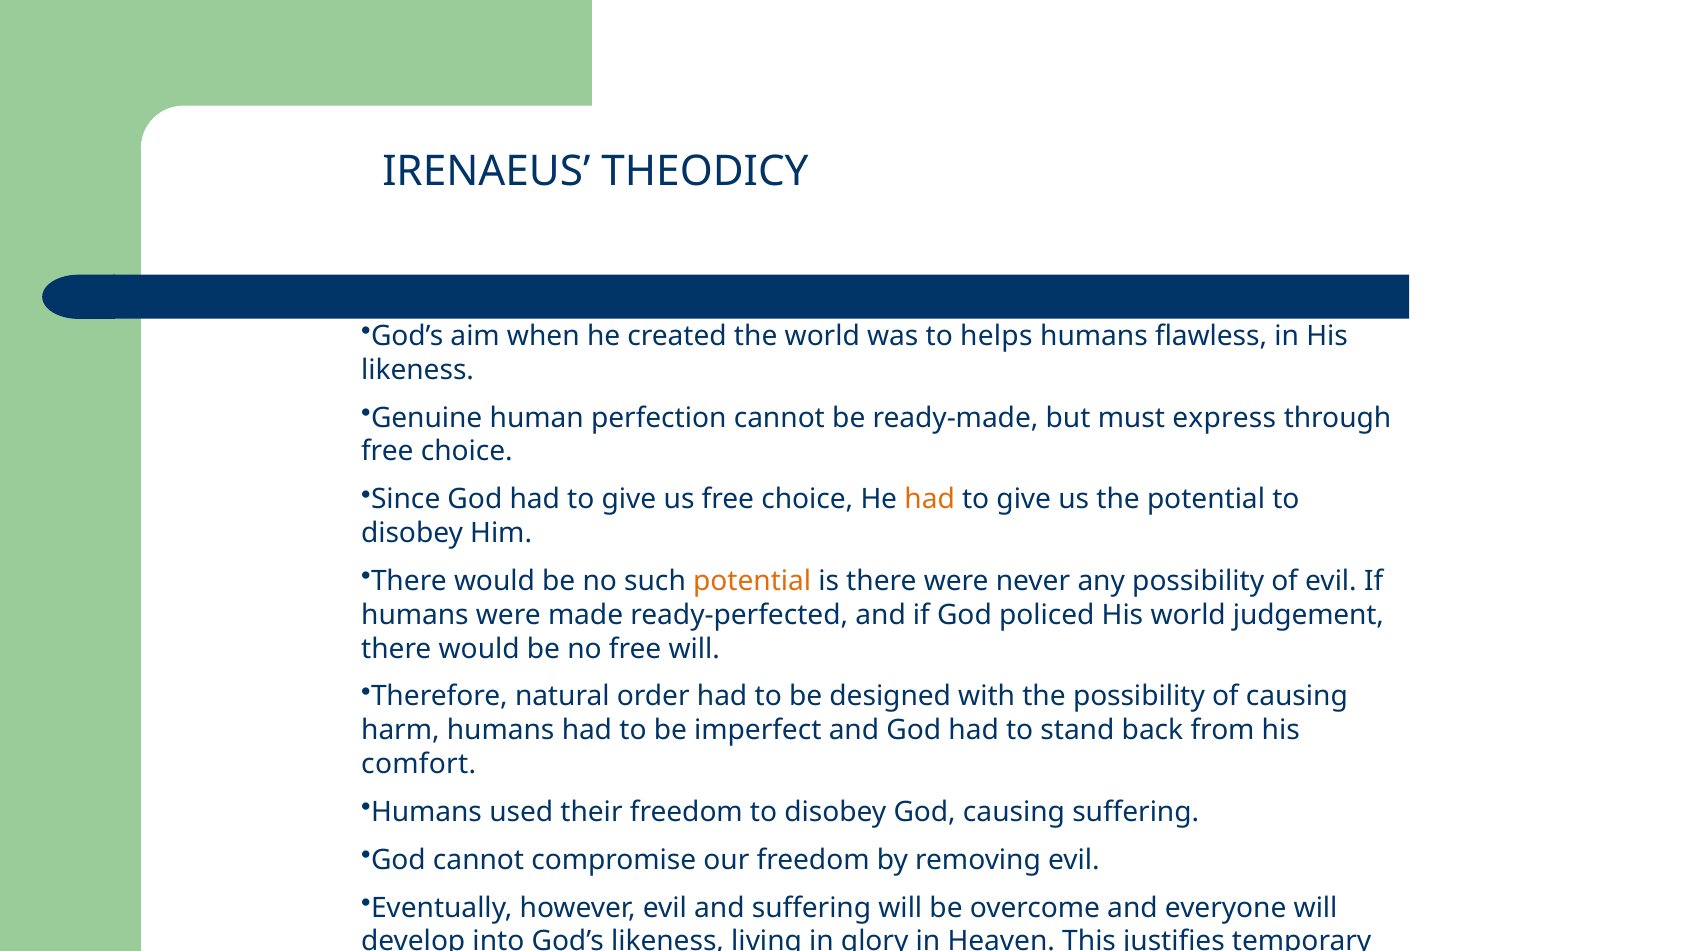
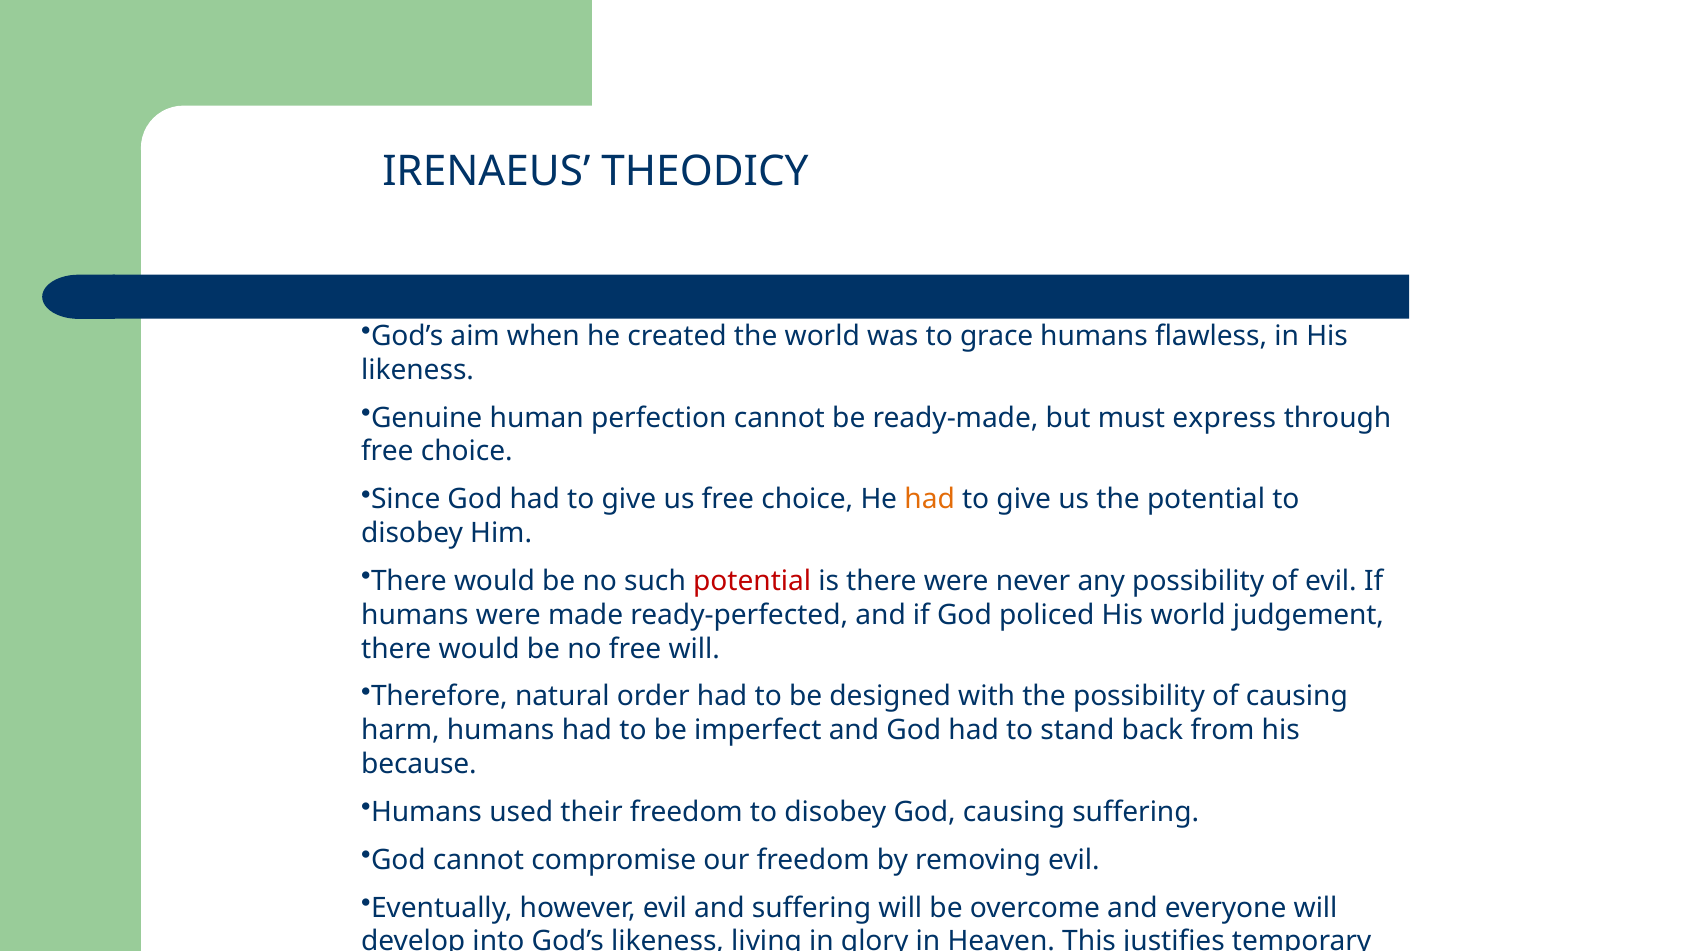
helps: helps -> grace
potential at (752, 581) colour: orange -> red
comfort: comfort -> because
